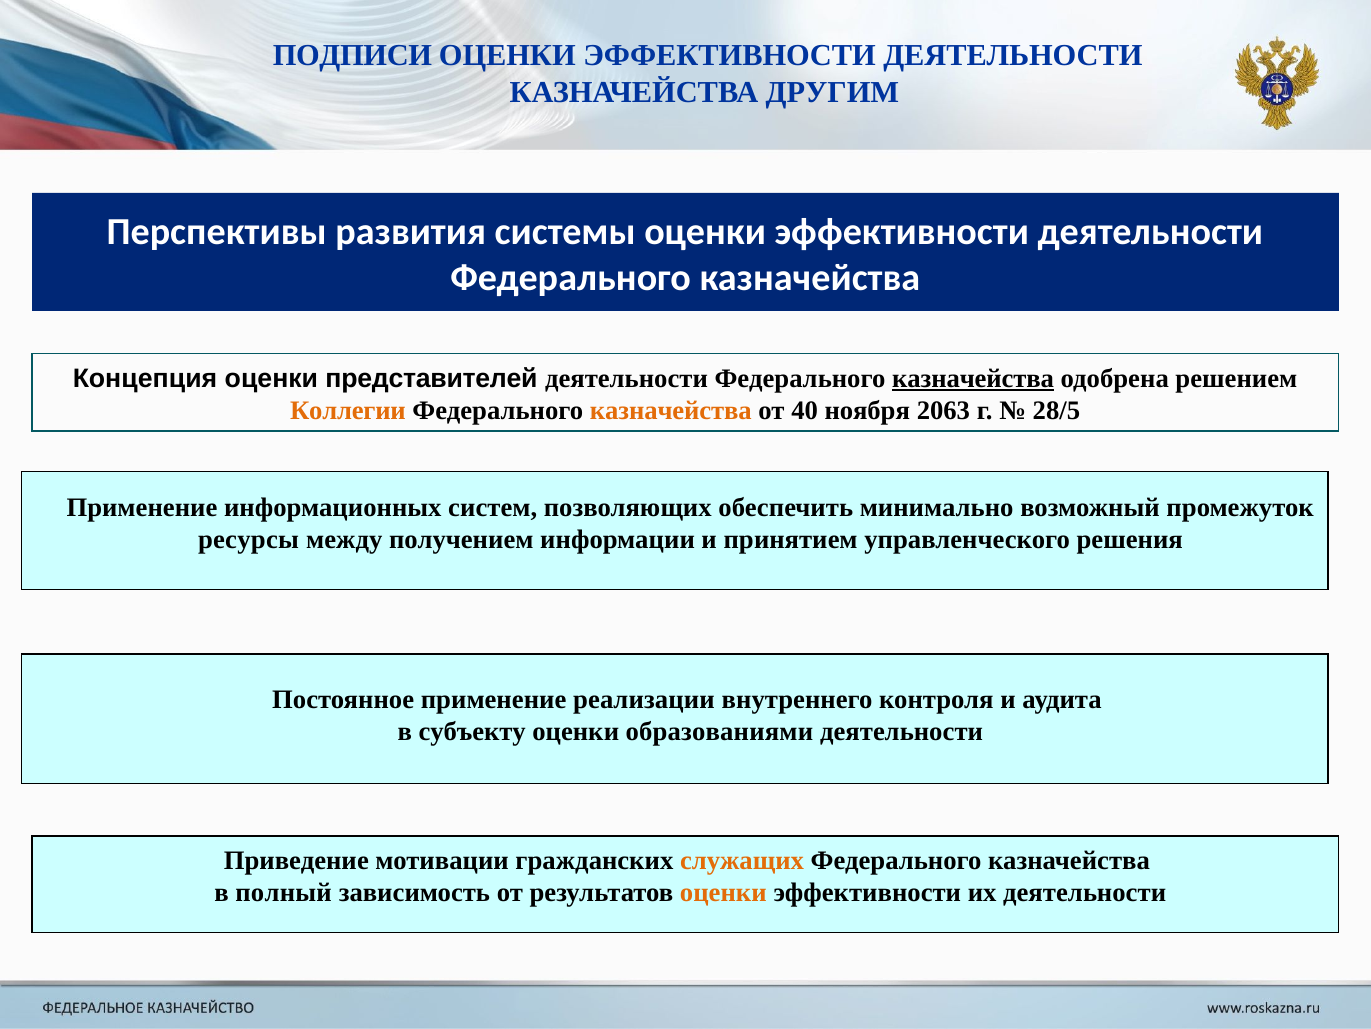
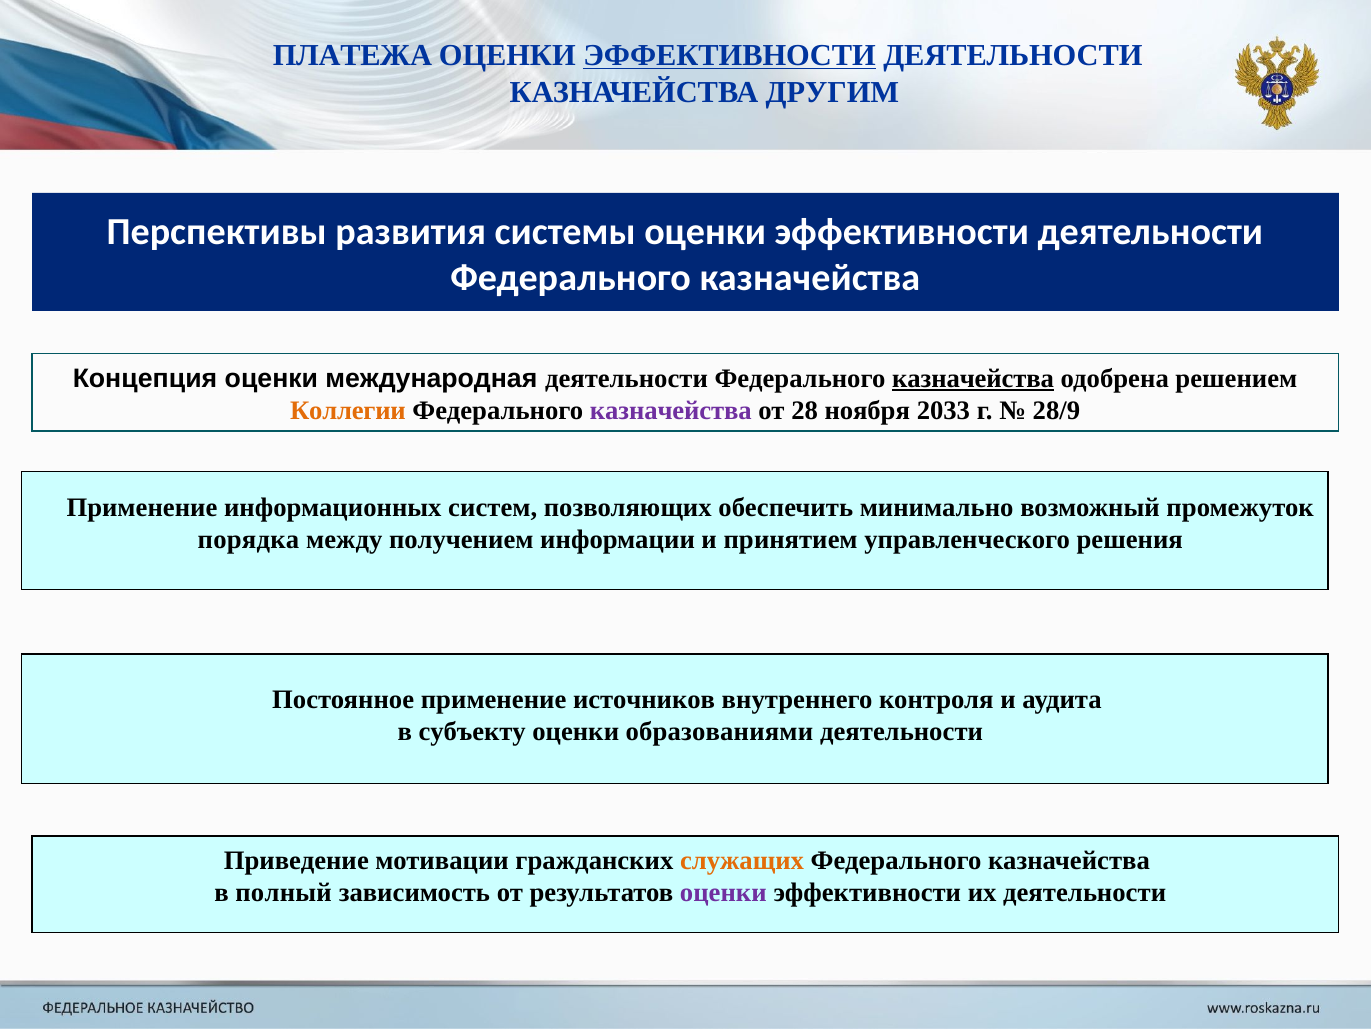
ПОДПИСИ: ПОДПИСИ -> ПЛАТЕЖА
ЭФФЕКТИВНОСТИ at (730, 55) underline: none -> present
представителей: представителей -> международная
казначейства at (671, 410) colour: orange -> purple
40: 40 -> 28
2063: 2063 -> 2033
28/5: 28/5 -> 28/9
ресурсы: ресурсы -> порядка
реализации: реализации -> источников
оценки at (723, 892) colour: orange -> purple
